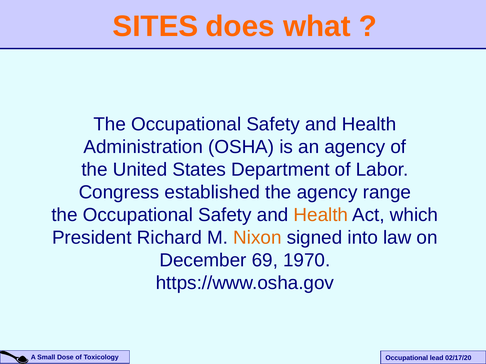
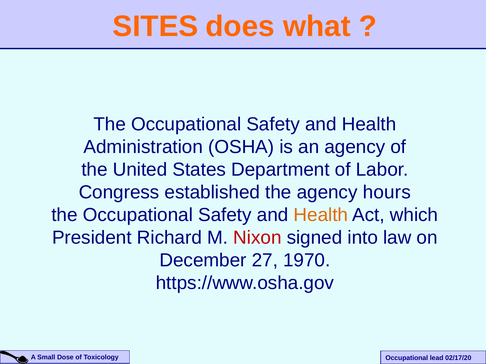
range: range -> hours
Nixon colour: orange -> red
69: 69 -> 27
